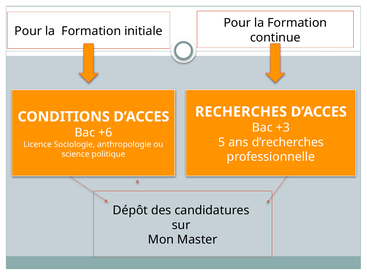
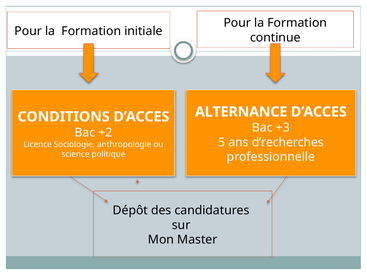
RECHERCHES: RECHERCHES -> ALTERNANCE
+6: +6 -> +2
